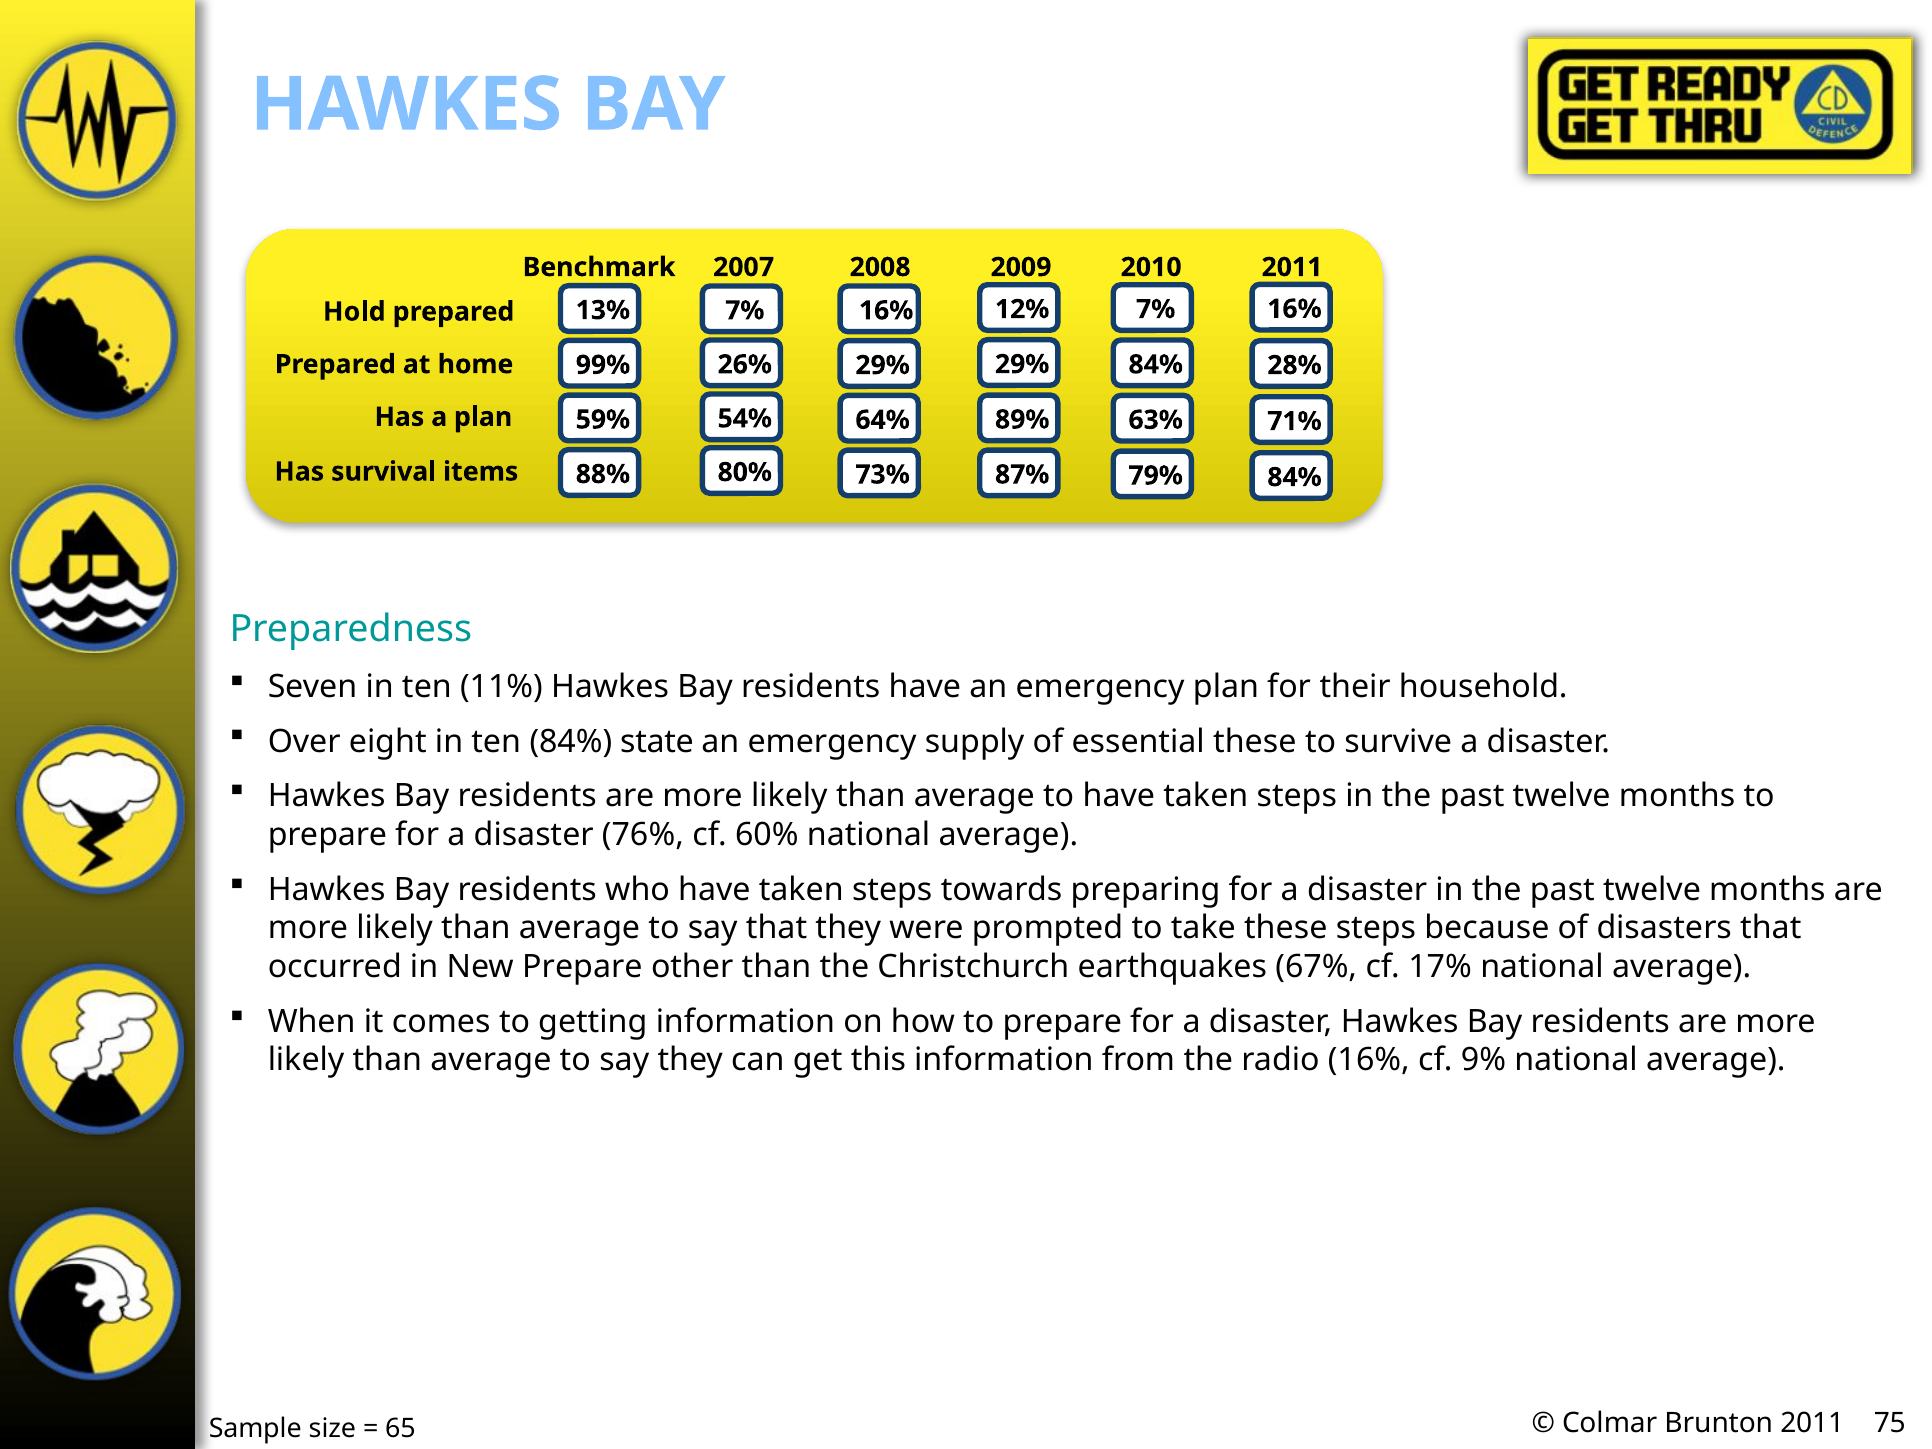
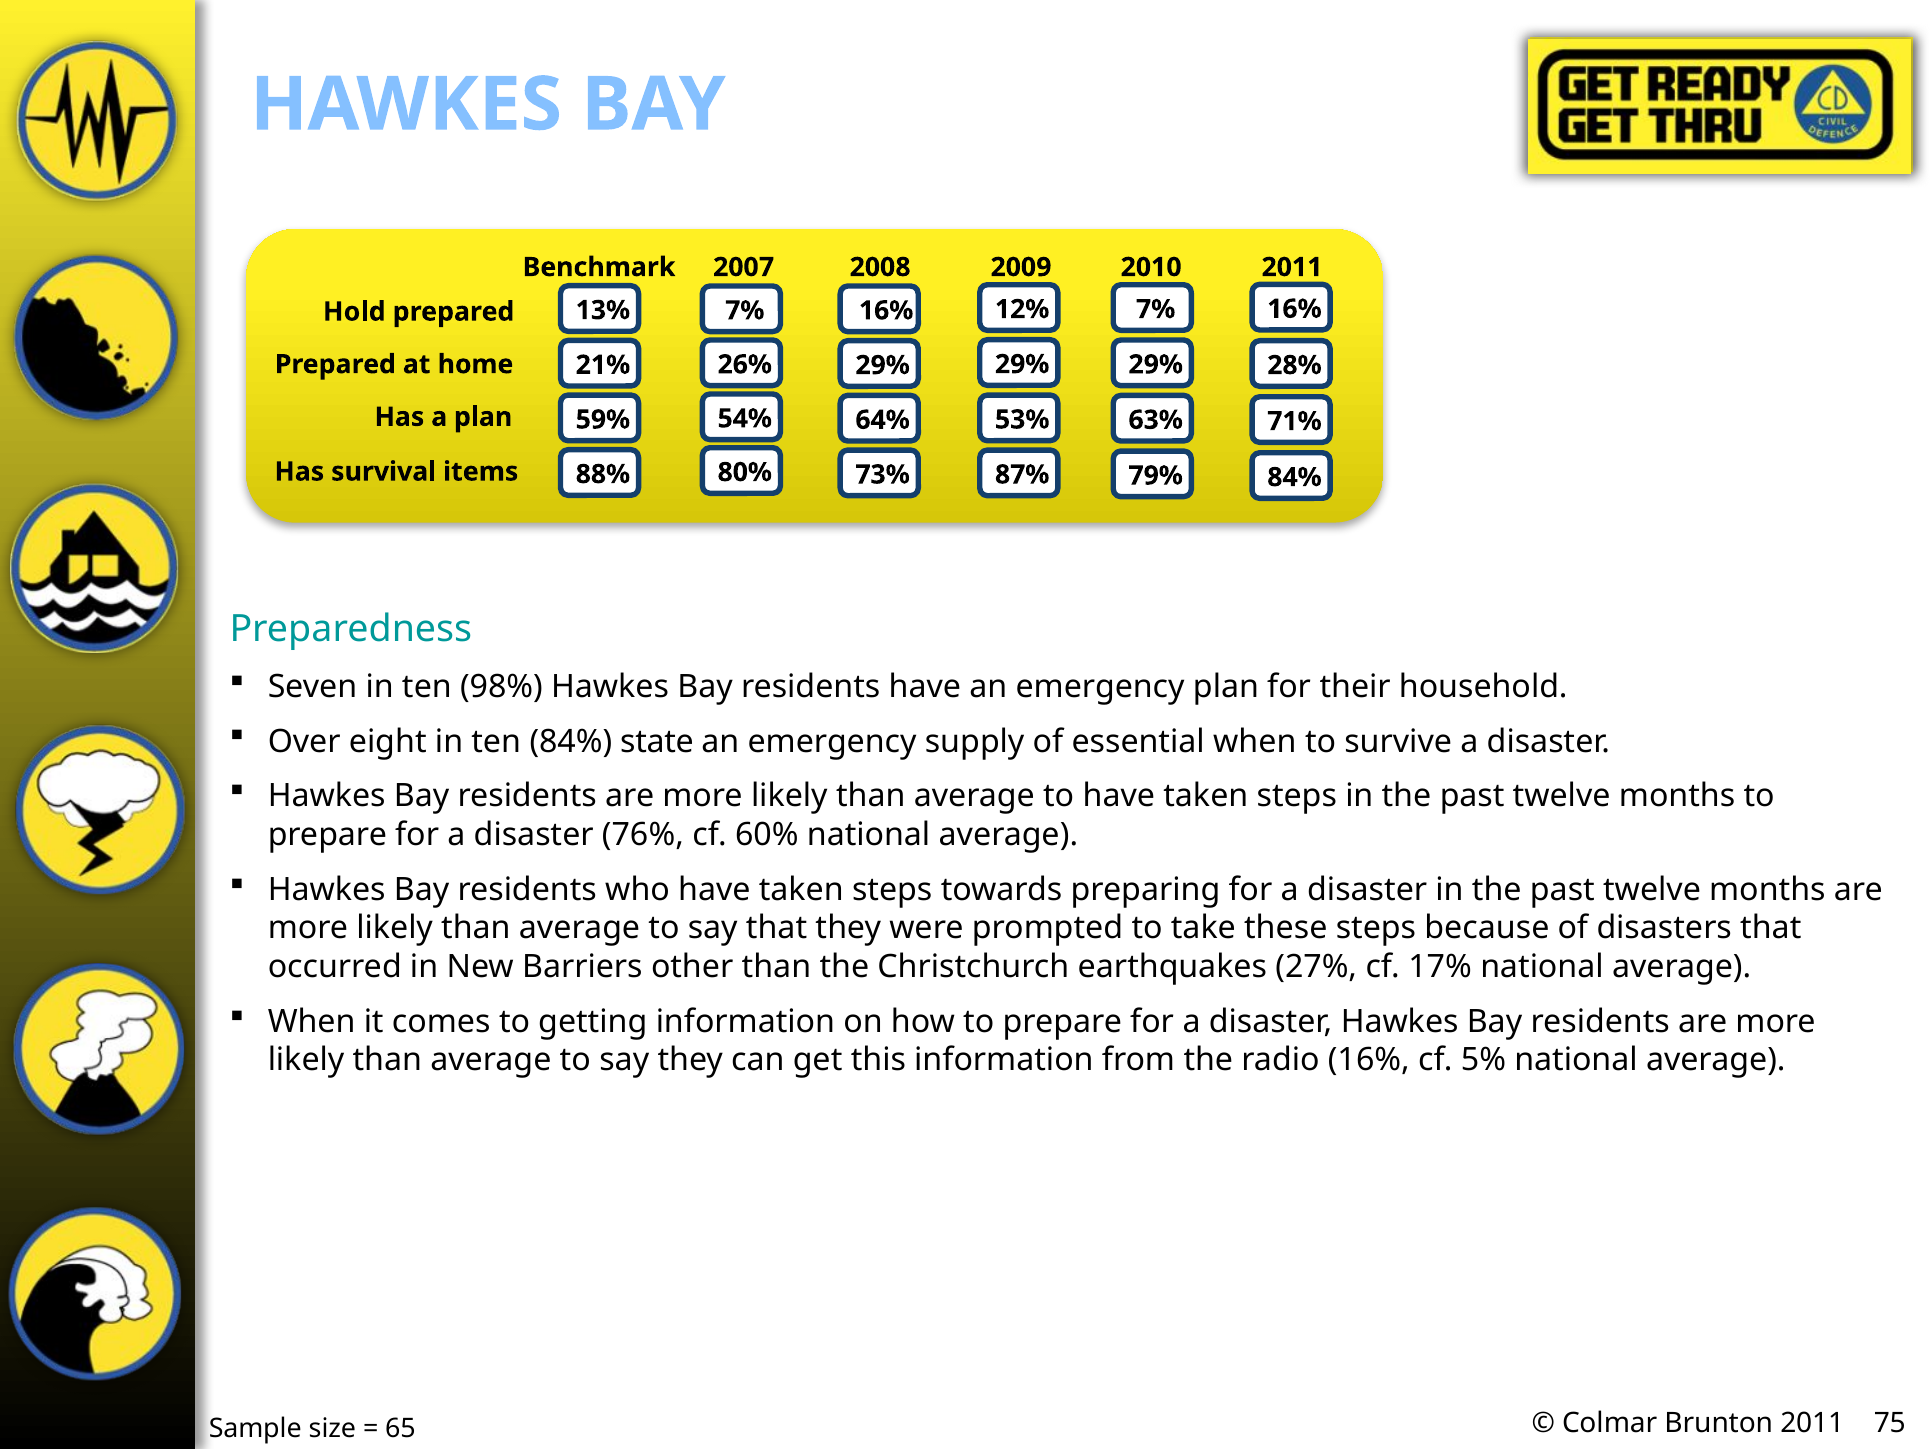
84% at (1156, 365): 84% -> 29%
99%: 99% -> 21%
89%: 89% -> 53%
11%: 11% -> 98%
essential these: these -> when
New Prepare: Prepare -> Barriers
67%: 67% -> 27%
9%: 9% -> 5%
